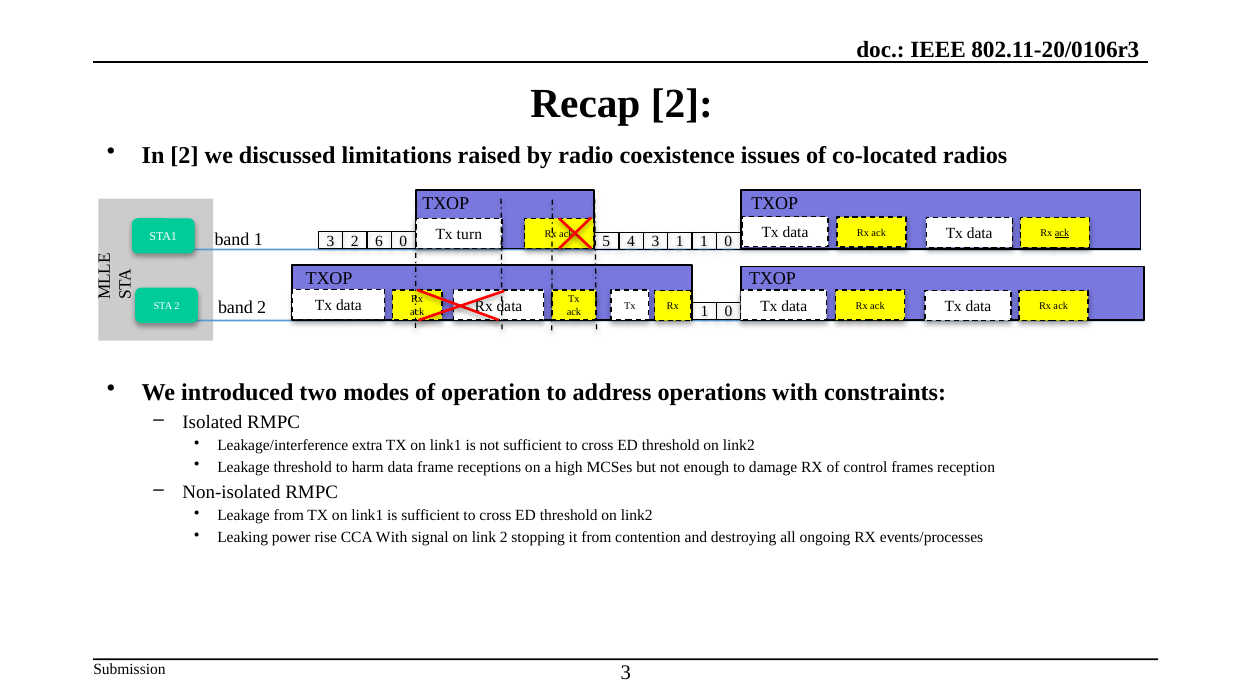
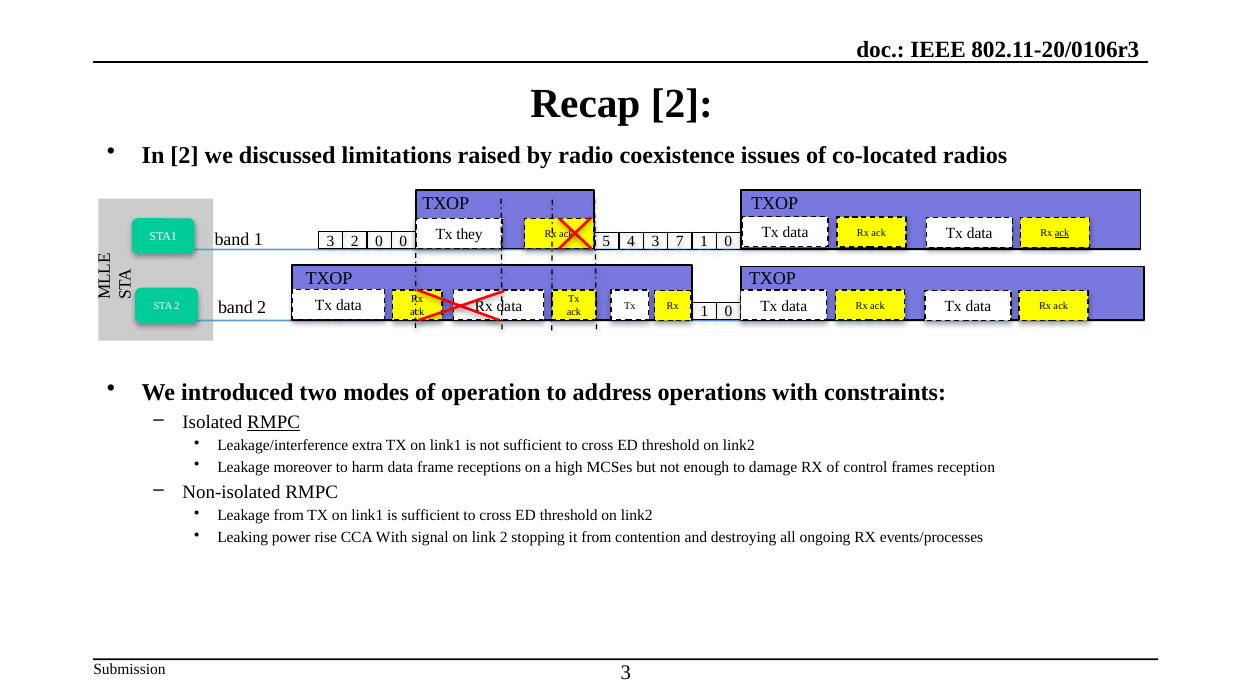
turn: turn -> they
2 6: 6 -> 0
3 1: 1 -> 7
RMPC at (274, 422) underline: none -> present
Leakage threshold: threshold -> moreover
